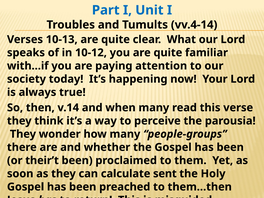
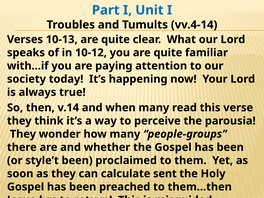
their’t: their’t -> style’t
